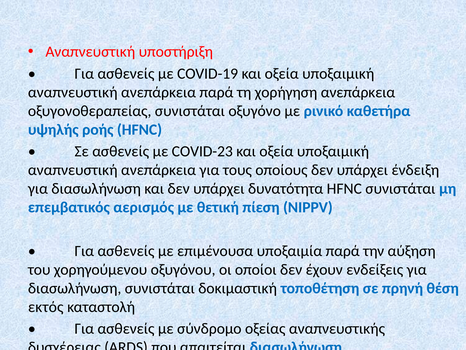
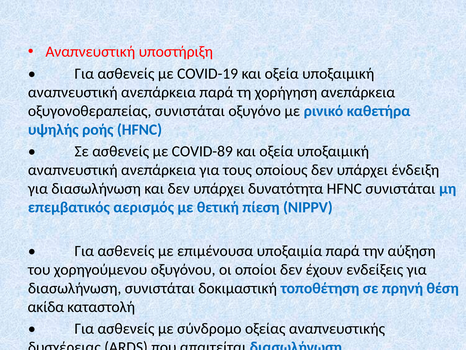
COVID-23: COVID-23 -> COVID-89
εκτός: εκτός -> ακίδα
